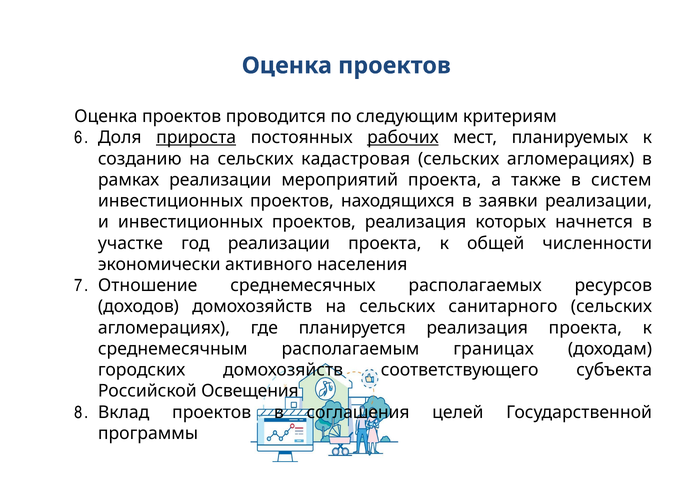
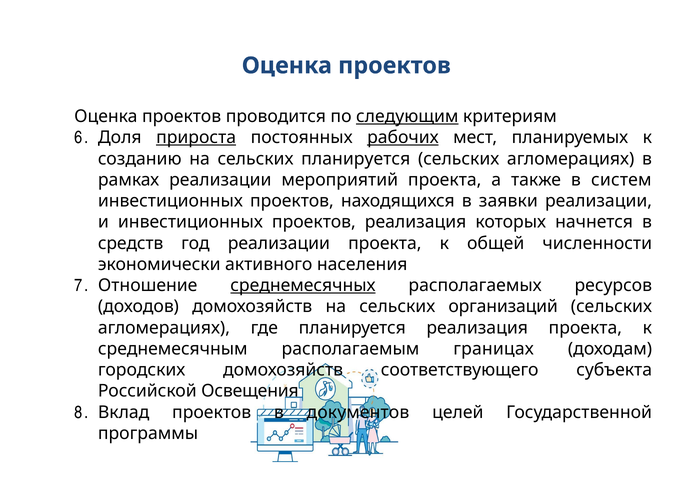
следующим underline: none -> present
сельских кадастровая: кадастровая -> планируется
участке: участке -> средств
среднемесячных underline: none -> present
санитарного: санитарного -> организаций
соглашения: соглашения -> документов
